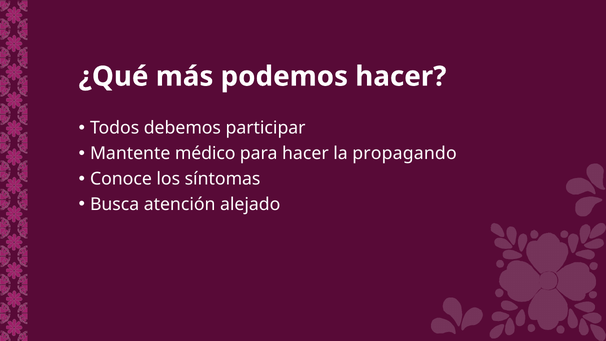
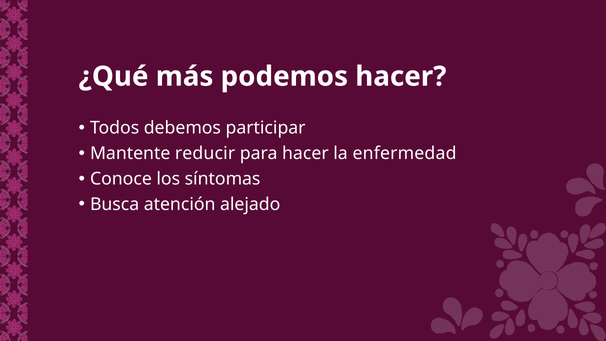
médico: médico -> reducir
propagando: propagando -> enfermedad
